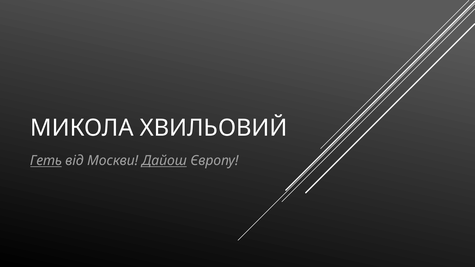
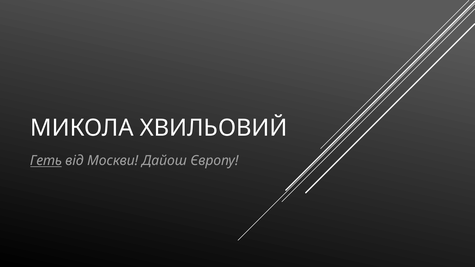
Дайош underline: present -> none
